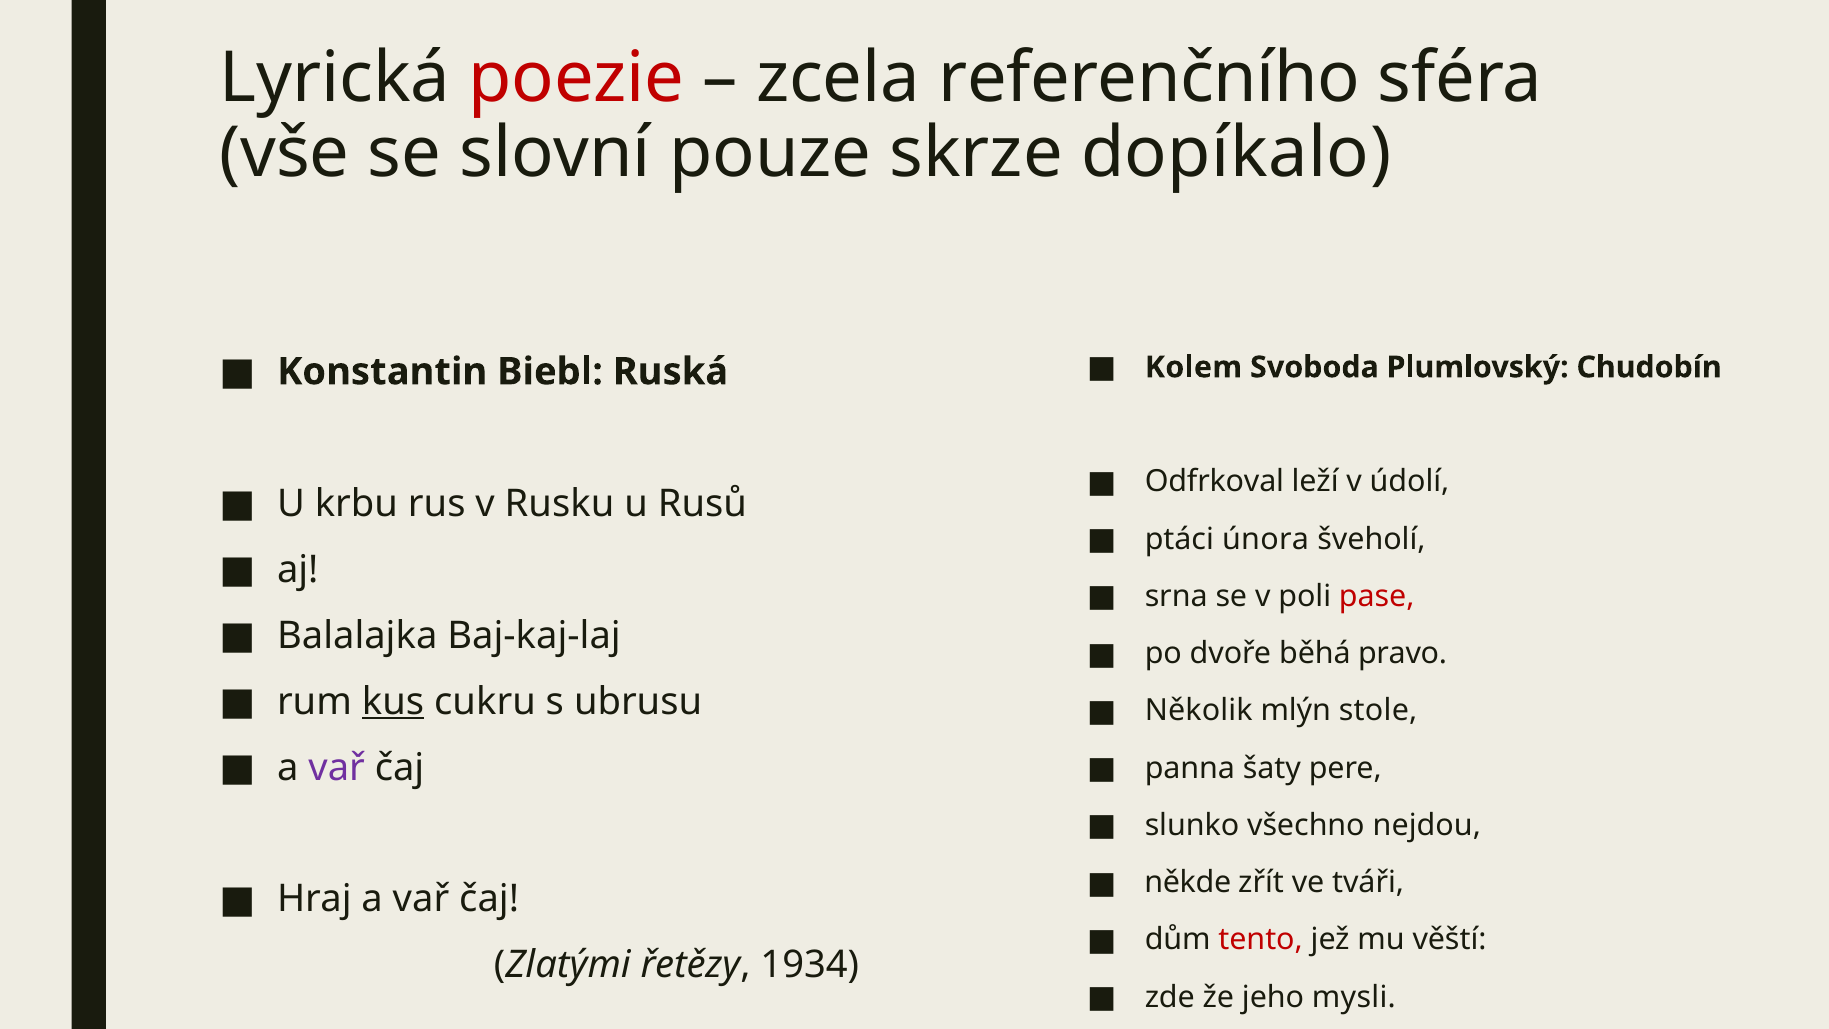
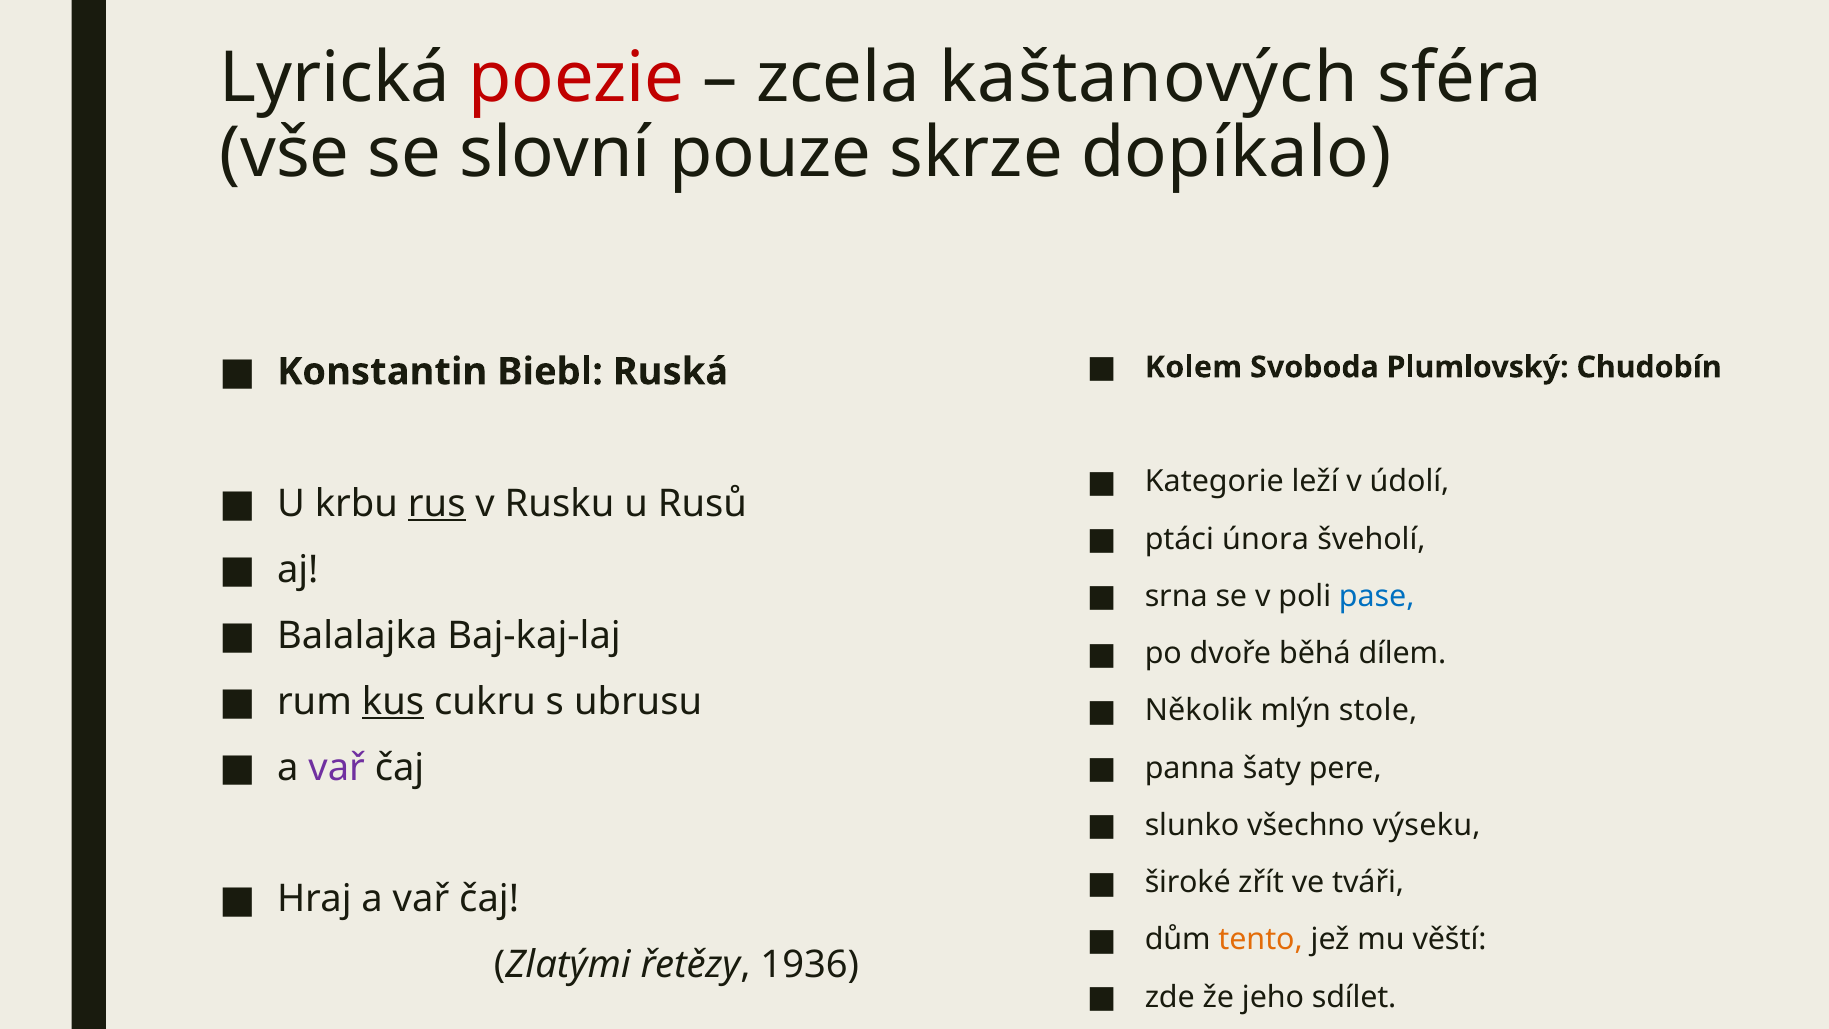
referenčního: referenčního -> kaštanových
Odfrkoval: Odfrkoval -> Kategorie
rus underline: none -> present
pase colour: red -> blue
pravo: pravo -> dílem
nejdou: nejdou -> výseku
někde: někde -> široké
tento colour: red -> orange
1934: 1934 -> 1936
mysli: mysli -> sdílet
